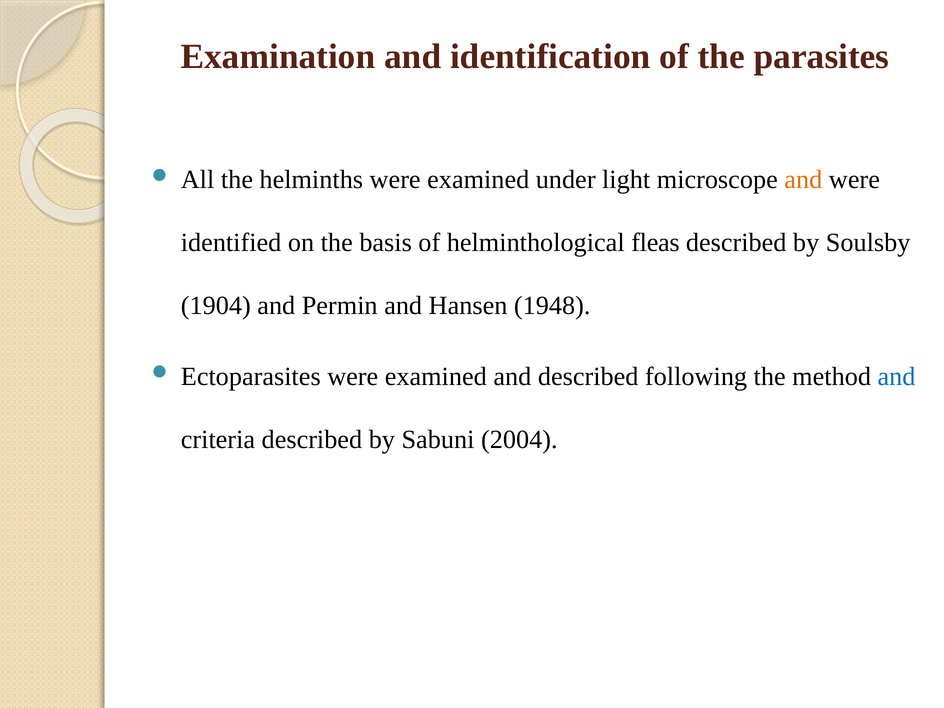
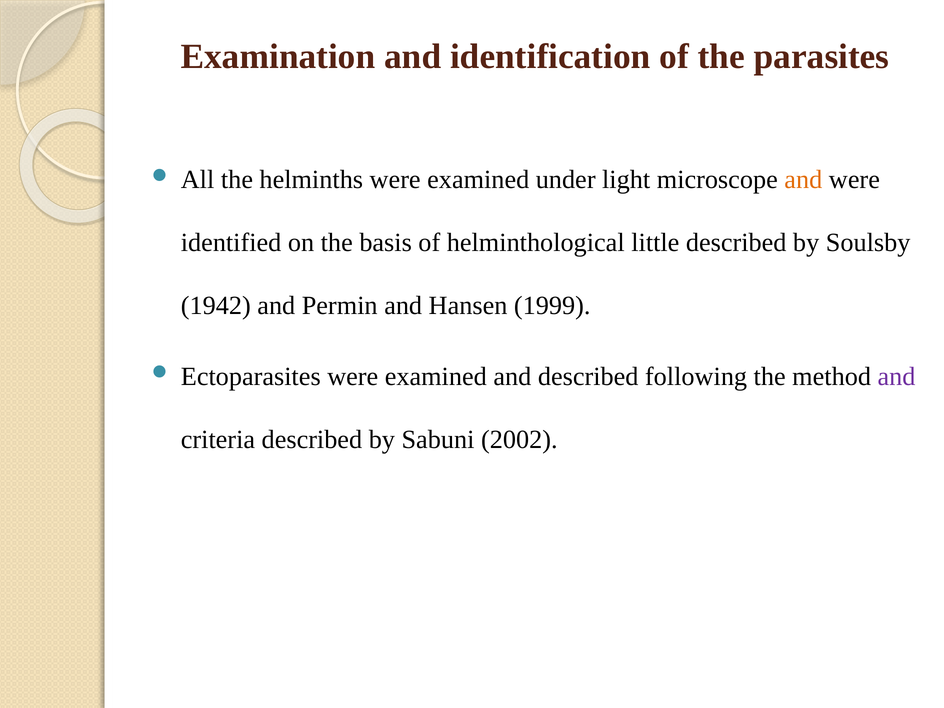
fleas: fleas -> little
1904: 1904 -> 1942
1948: 1948 -> 1999
and at (897, 376) colour: blue -> purple
2004: 2004 -> 2002
